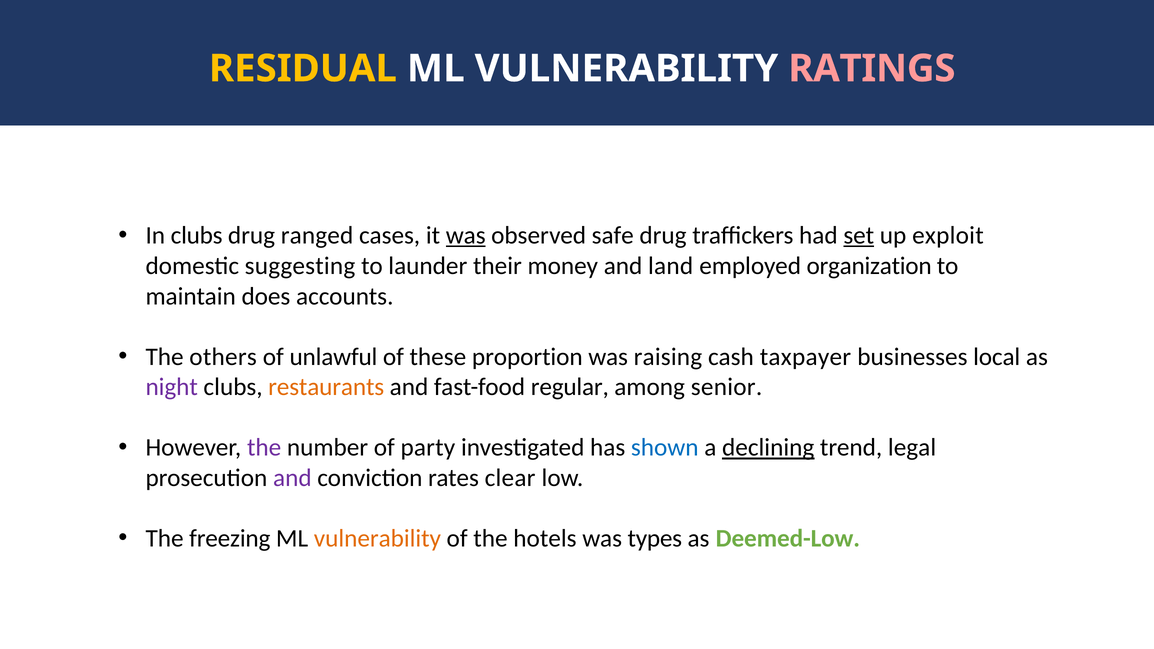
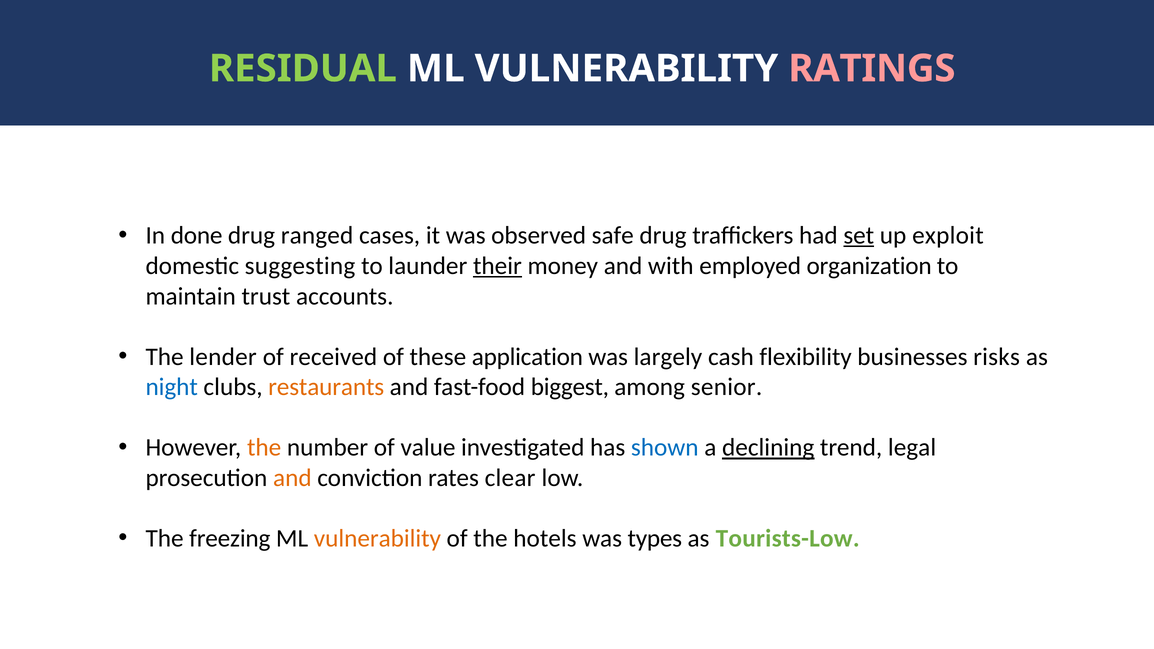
RESIDUAL colour: yellow -> light green
In clubs: clubs -> done
was at (466, 236) underline: present -> none
their underline: none -> present
land: land -> with
does: does -> trust
others: others -> lender
unlawful: unlawful -> received
proportion: proportion -> application
raising: raising -> largely
taxpayer: taxpayer -> flexibility
local: local -> risks
night colour: purple -> blue
regular: regular -> biggest
the at (264, 448) colour: purple -> orange
party: party -> value
and at (292, 478) colour: purple -> orange
Deemed-Low: Deemed-Low -> Tourists-Low
